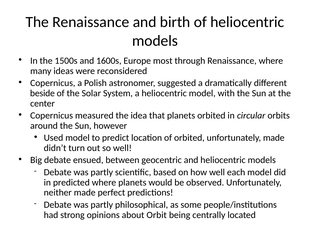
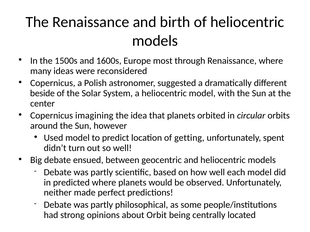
measured: measured -> imagining
of orbited: orbited -> getting
unfortunately made: made -> spent
